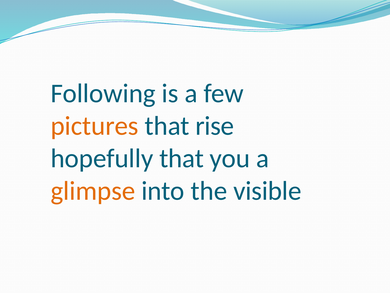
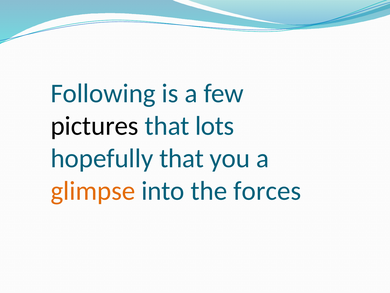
pictures colour: orange -> black
rise: rise -> lots
visible: visible -> forces
